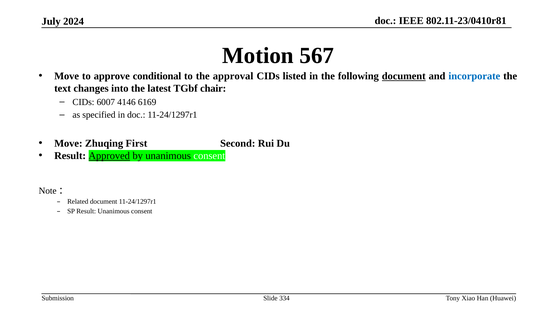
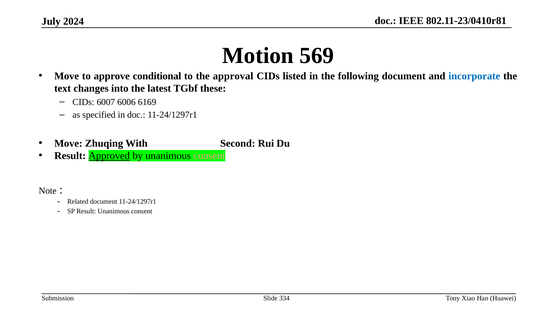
567: 567 -> 569
document at (404, 76) underline: present -> none
chair: chair -> these
4146: 4146 -> 6006
First: First -> With
consent at (209, 156) colour: white -> pink
